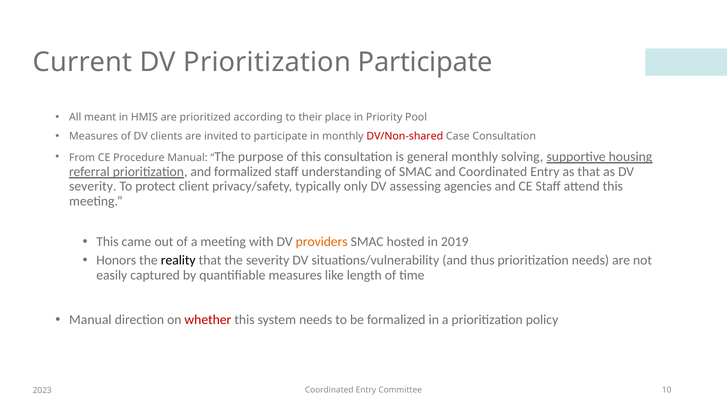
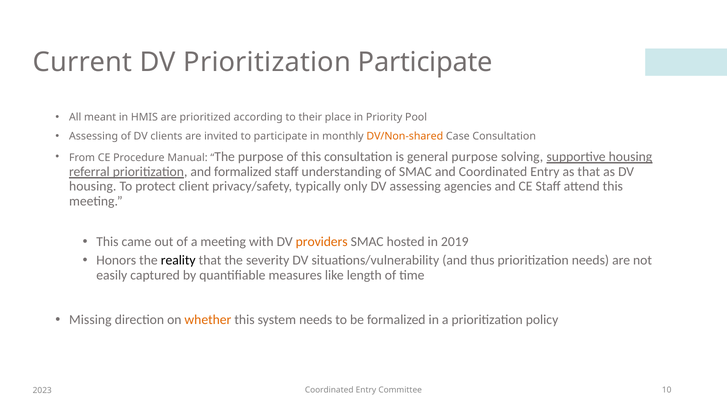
Measures at (94, 136): Measures -> Assessing
DV/Non-shared colour: red -> orange
general monthly: monthly -> purpose
severity at (93, 186): severity -> housing
Manual at (90, 320): Manual -> Missing
whether colour: red -> orange
